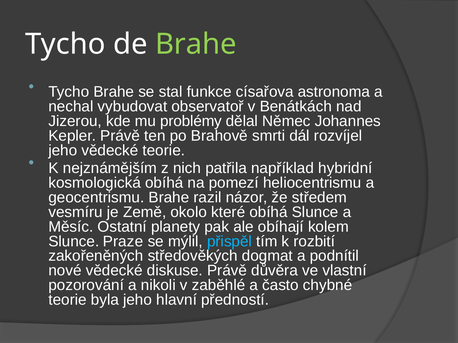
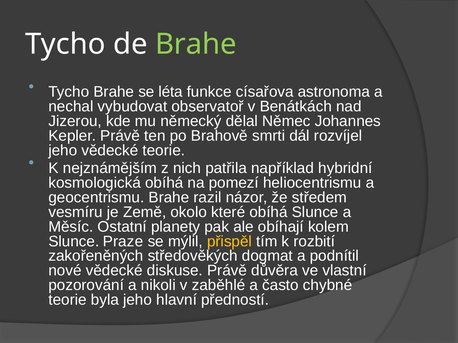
stal: stal -> léta
problémy: problémy -> německý
přispěl colour: light blue -> yellow
